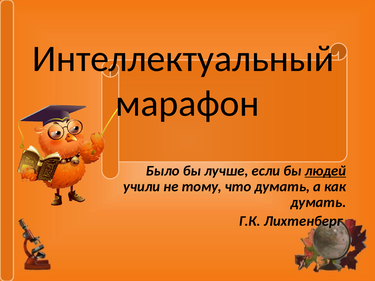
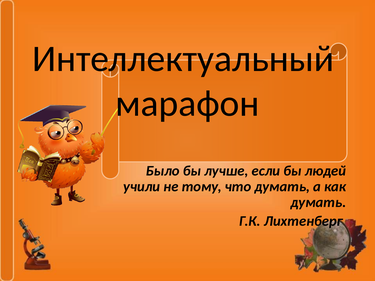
людей underline: present -> none
